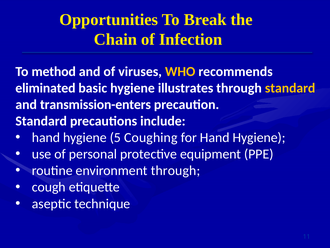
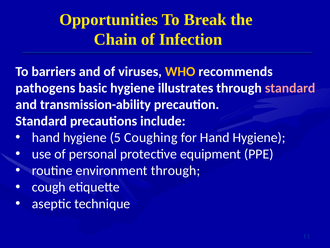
method: method -> barriers
eliminated: eliminated -> pathogens
standard at (290, 88) colour: yellow -> pink
transmission-enters: transmission-enters -> transmission-ability
